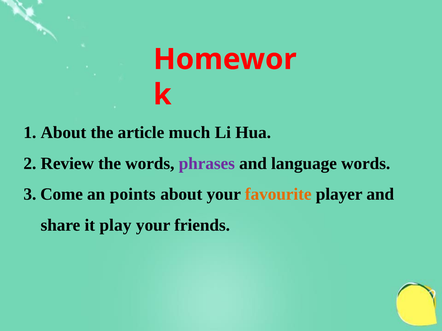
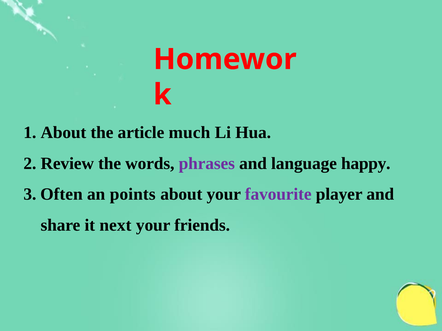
language words: words -> happy
Come: Come -> Often
favourite colour: orange -> purple
play: play -> next
